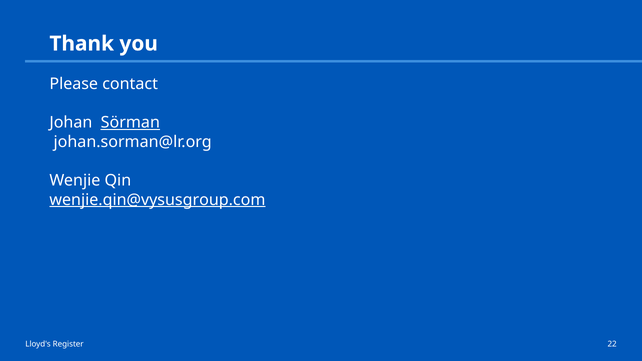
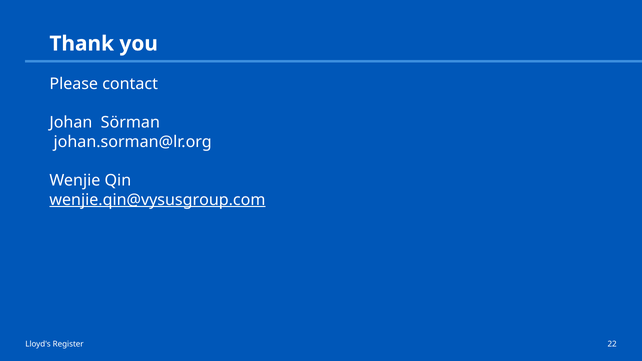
Sörman underline: present -> none
